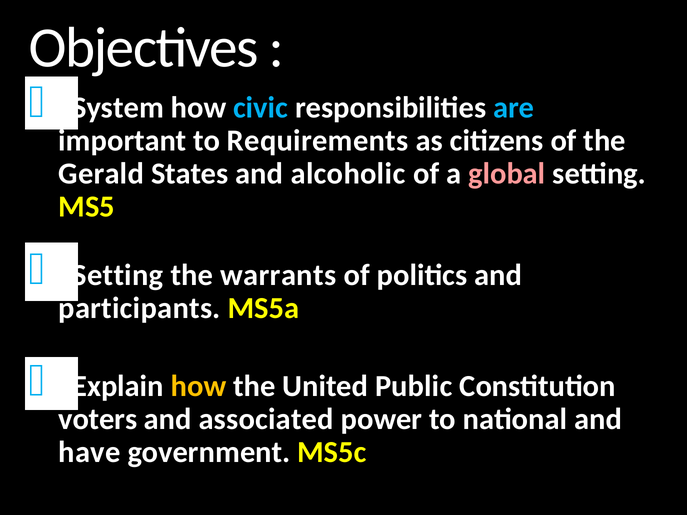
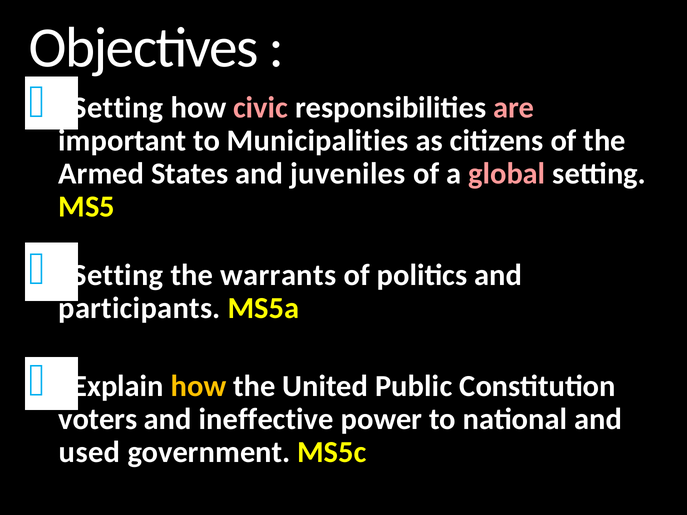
System at (118, 108): System -> Setting
civic colour: light blue -> pink
are colour: light blue -> pink
Requirements: Requirements -> Municipalities
Gerald: Gerald -> Armed
alcoholic: alcoholic -> juveniles
associated: associated -> ineffective
have: have -> used
